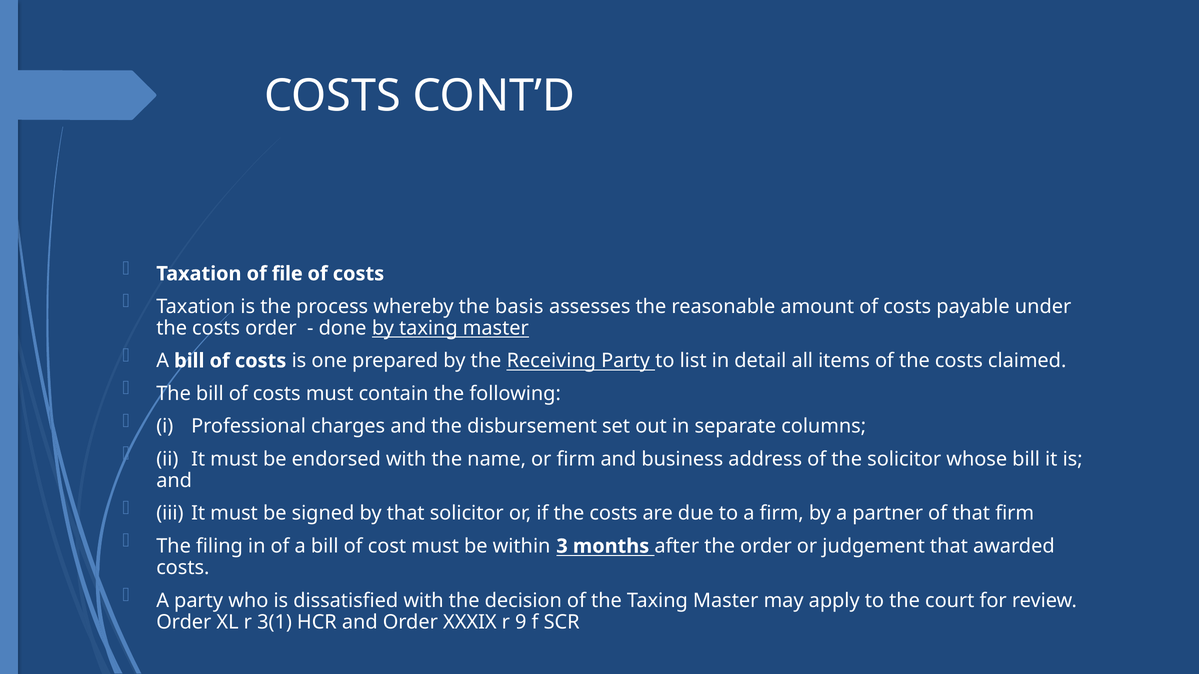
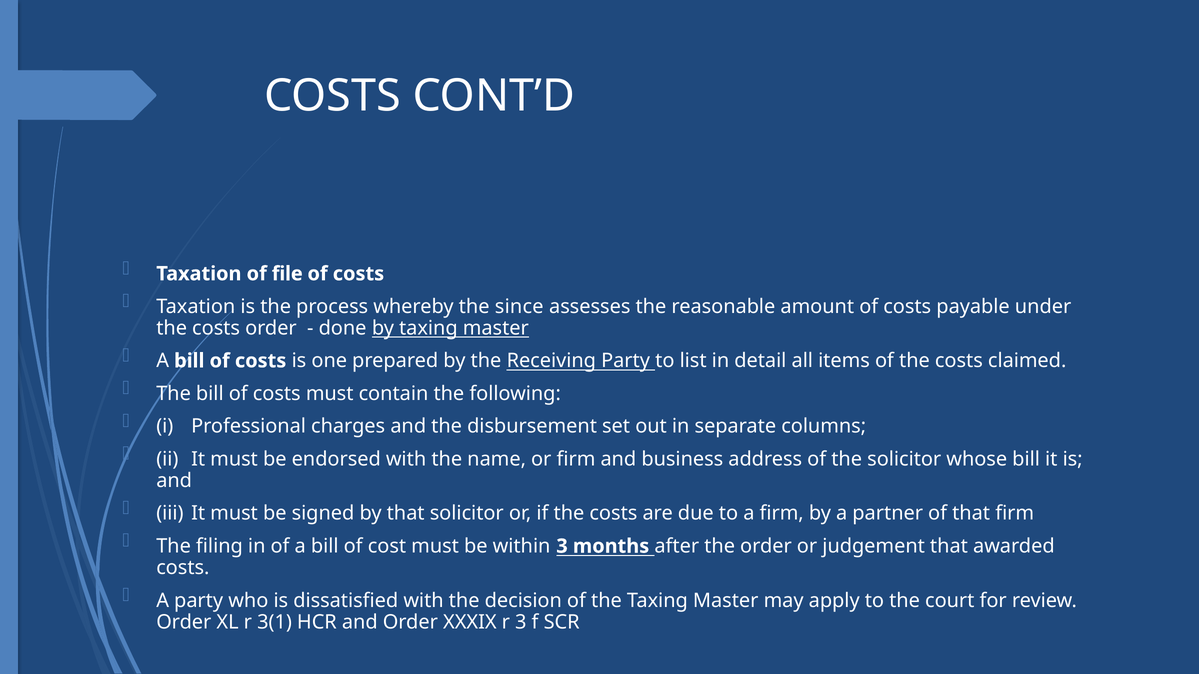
basis: basis -> since
r 9: 9 -> 3
